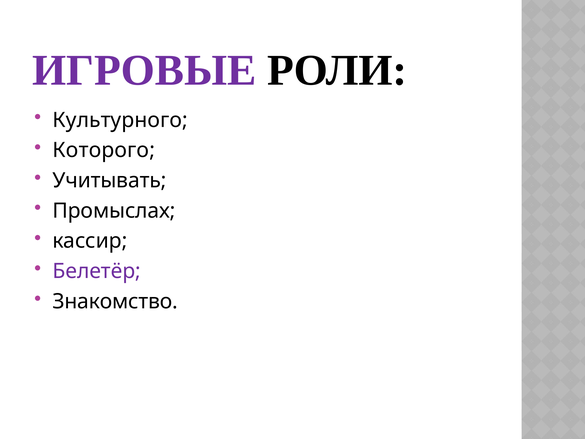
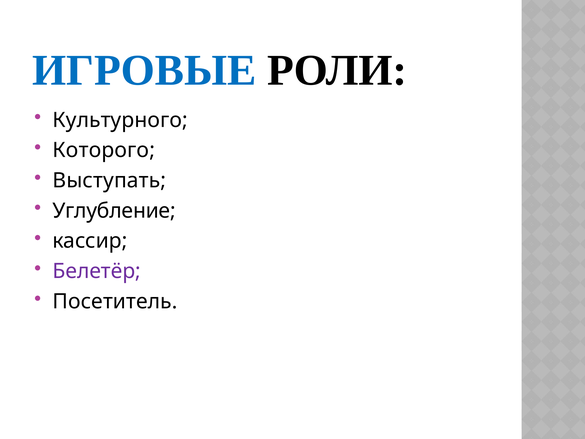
ИГРОВЫЕ colour: purple -> blue
Учитывать: Учитывать -> Выступать
Промыслах: Промыслах -> Углубление
Знакомство: Знакомство -> Посетитель
